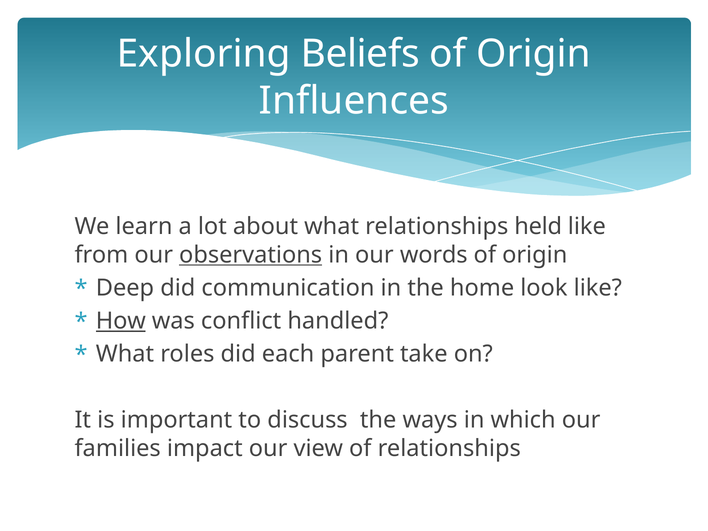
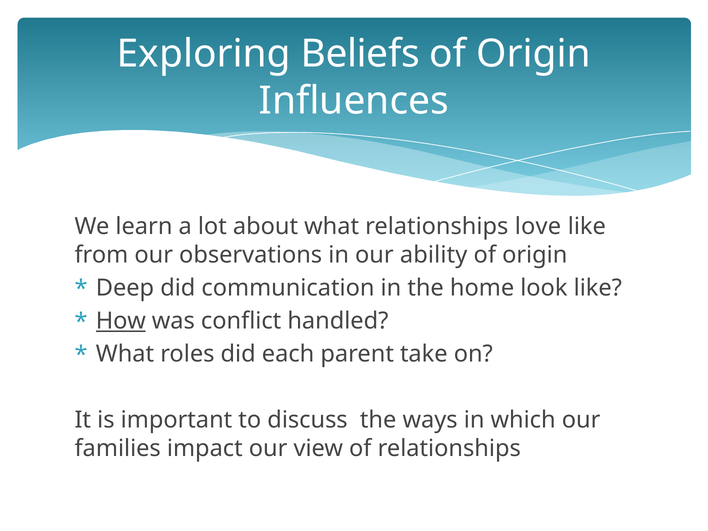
held: held -> love
observations underline: present -> none
words: words -> ability
